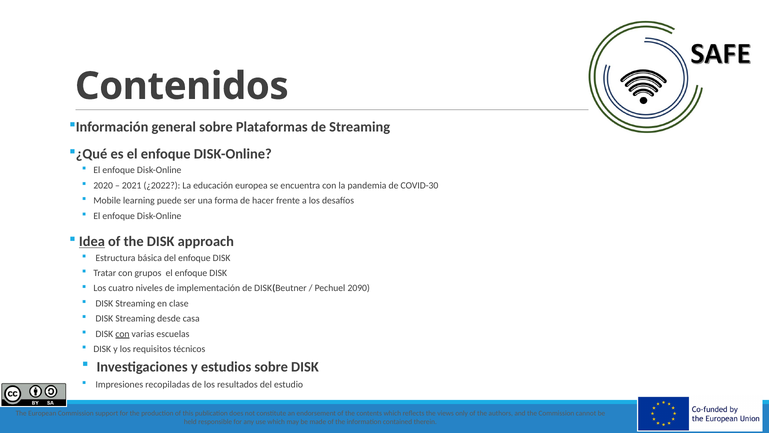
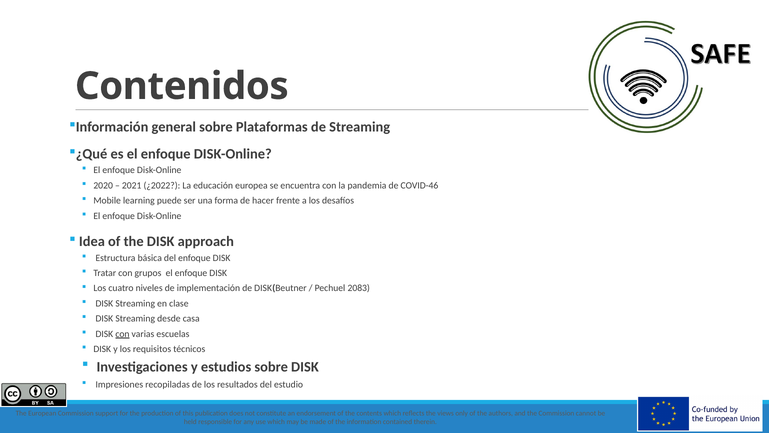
COVID-30: COVID-30 -> COVID-46
Idea underline: present -> none
2090: 2090 -> 2083
